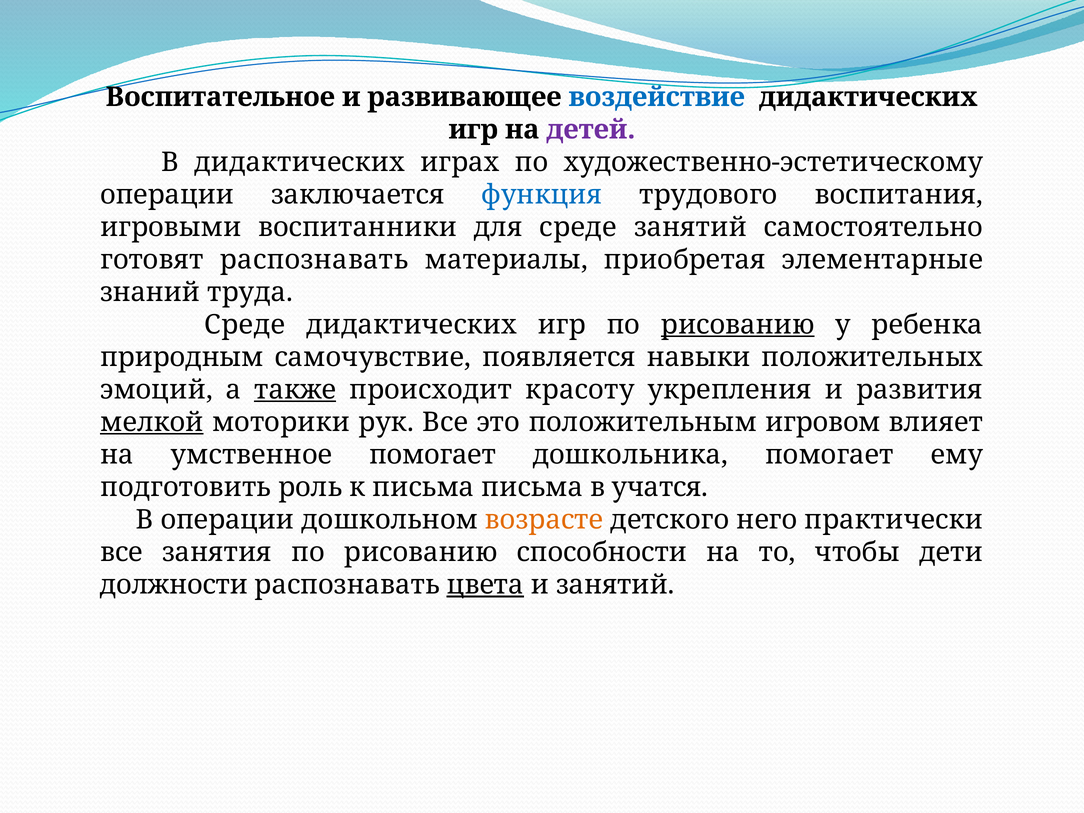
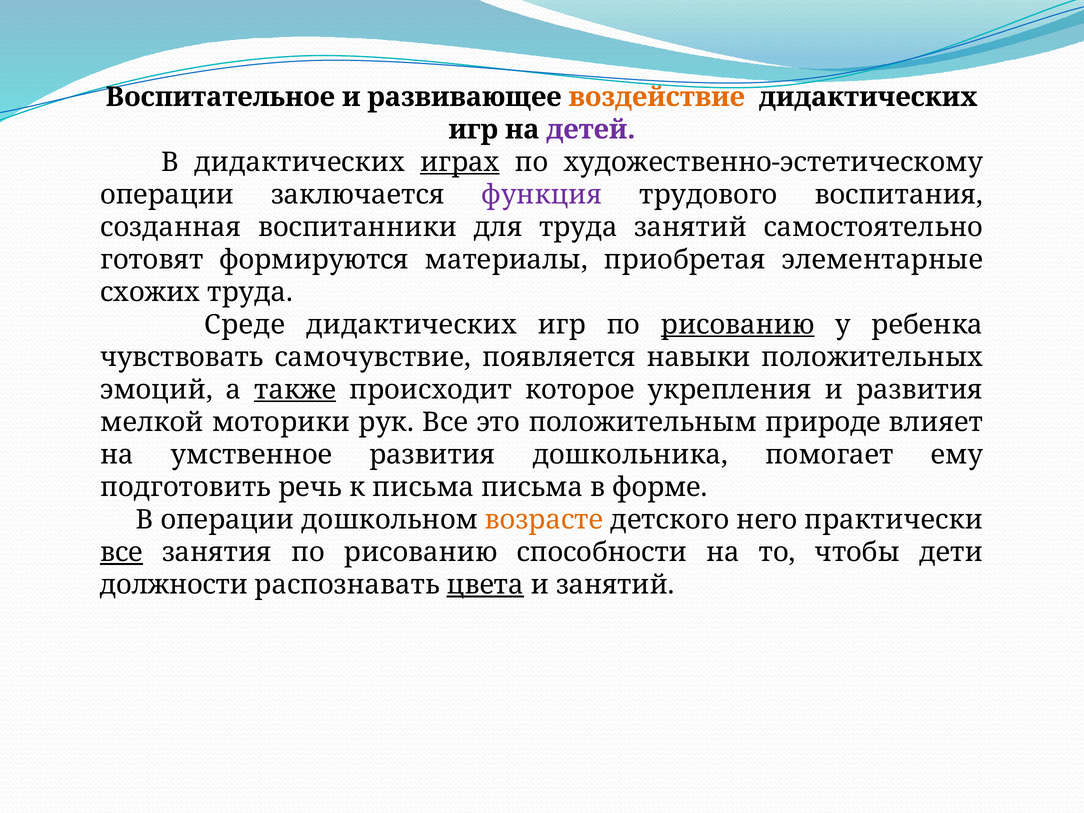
воздействие colour: blue -> orange
играх underline: none -> present
функция colour: blue -> purple
игровыми: игровыми -> созданная
для среде: среде -> труда
готовят распознавать: распознавать -> формируются
знаний: знаний -> схожих
природным: природным -> чувствовать
красоту: красоту -> которое
мелкой underline: present -> none
игровом: игровом -> природе
умственное помогает: помогает -> развития
роль: роль -> речь
учатся: учатся -> форме
все at (122, 552) underline: none -> present
